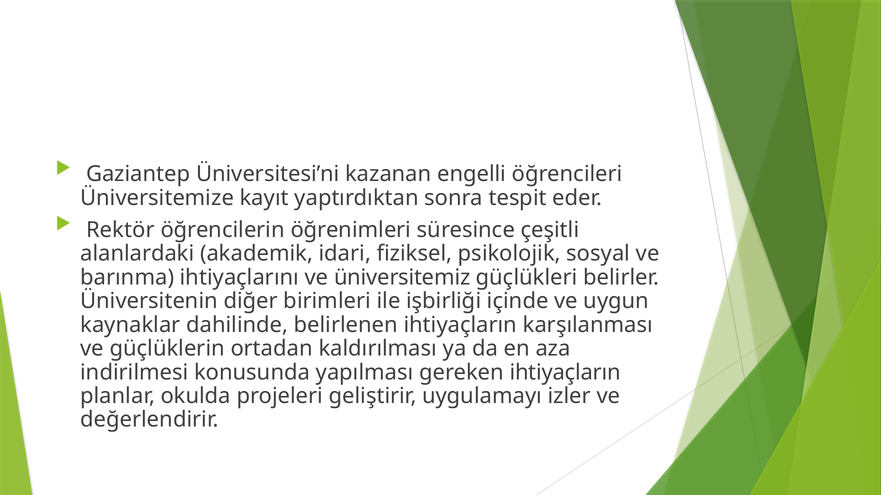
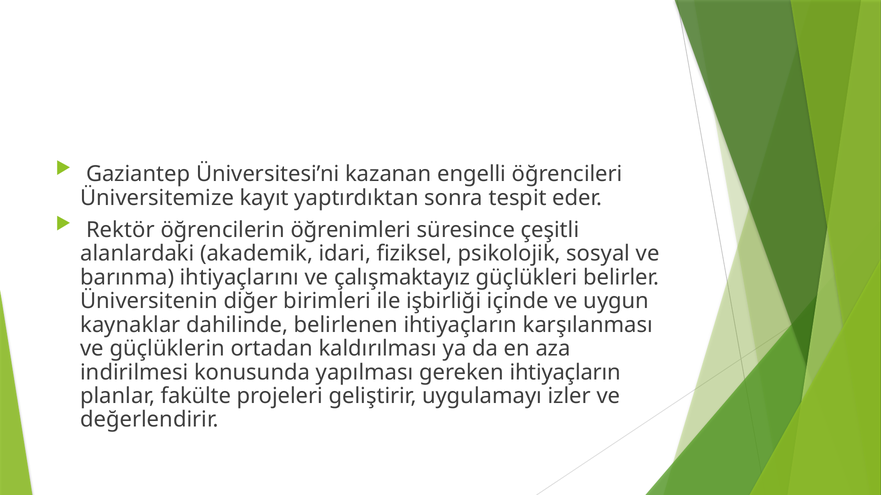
üniversitemiz: üniversitemiz -> çalışmaktayız
okulda: okulda -> fakülte
